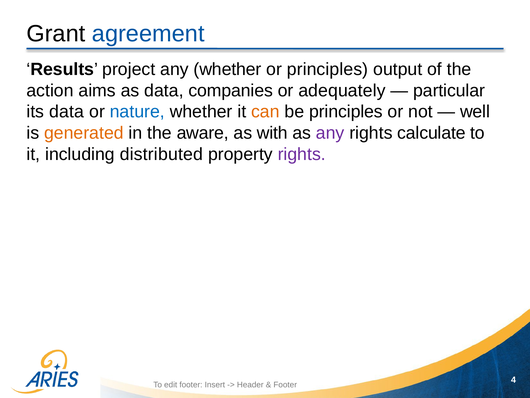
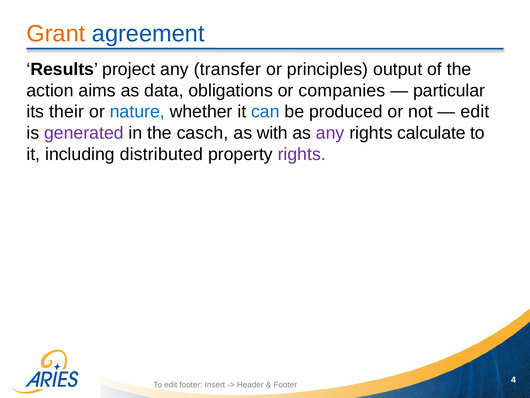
Grant colour: black -> orange
any whether: whether -> transfer
companies: companies -> obligations
adequately: adequately -> companies
its data: data -> their
can colour: orange -> blue
be principles: principles -> produced
well at (475, 112): well -> edit
generated colour: orange -> purple
aware: aware -> casch
